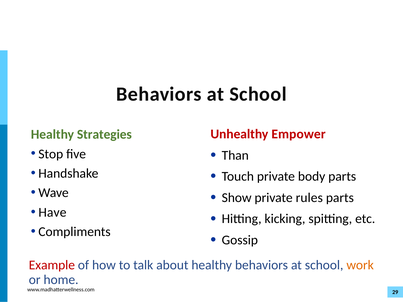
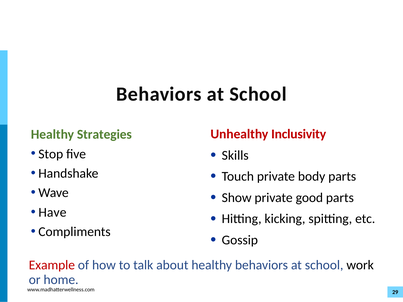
Empower: Empower -> Inclusivity
Than: Than -> Skills
rules: rules -> good
work colour: orange -> black
